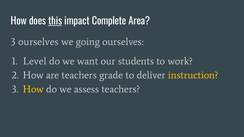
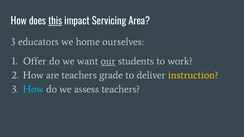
Complete: Complete -> Servicing
3 ourselves: ourselves -> educators
going: going -> home
Level: Level -> Offer
our underline: none -> present
How at (33, 89) colour: yellow -> light blue
